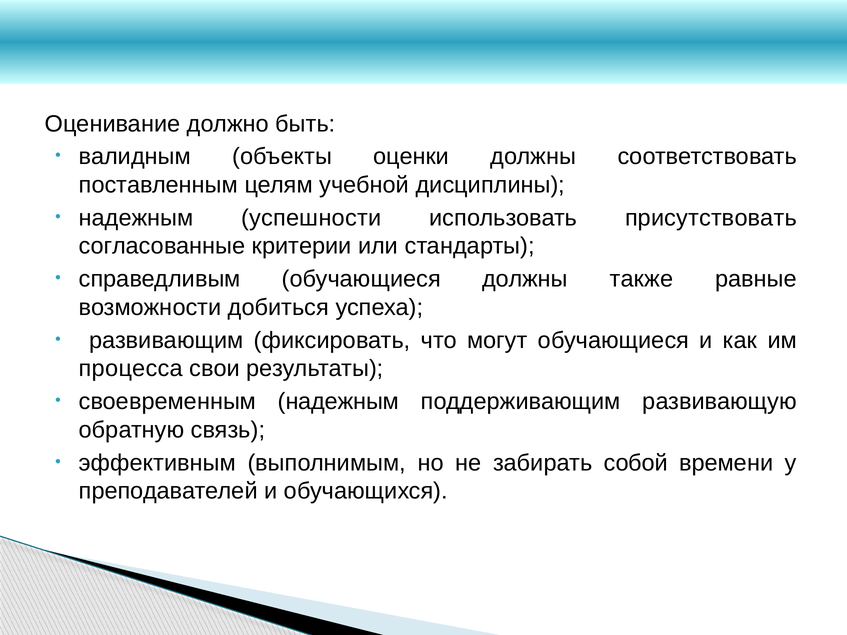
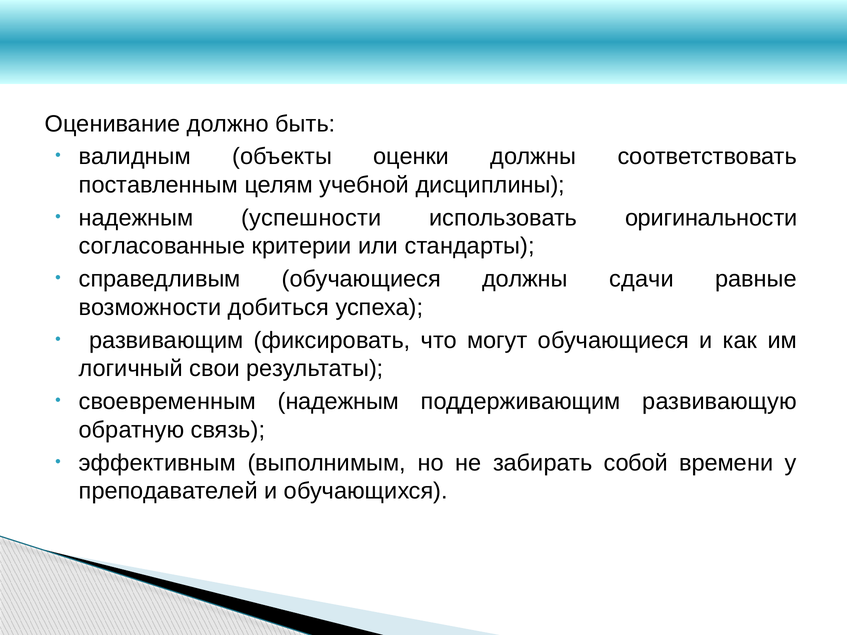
присутствовать: присутствовать -> оригинальности
также: также -> сдачи
процесса: процесса -> логичный
